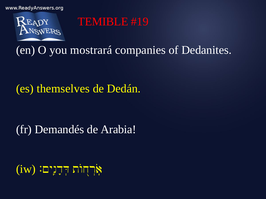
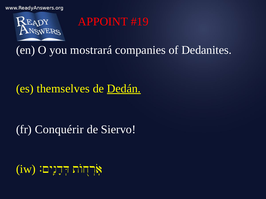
TEMIBLE: TEMIBLE -> APPOINT
Dedán underline: none -> present
Demandés: Demandés -> Conquérir
Arabia: Arabia -> Siervo
